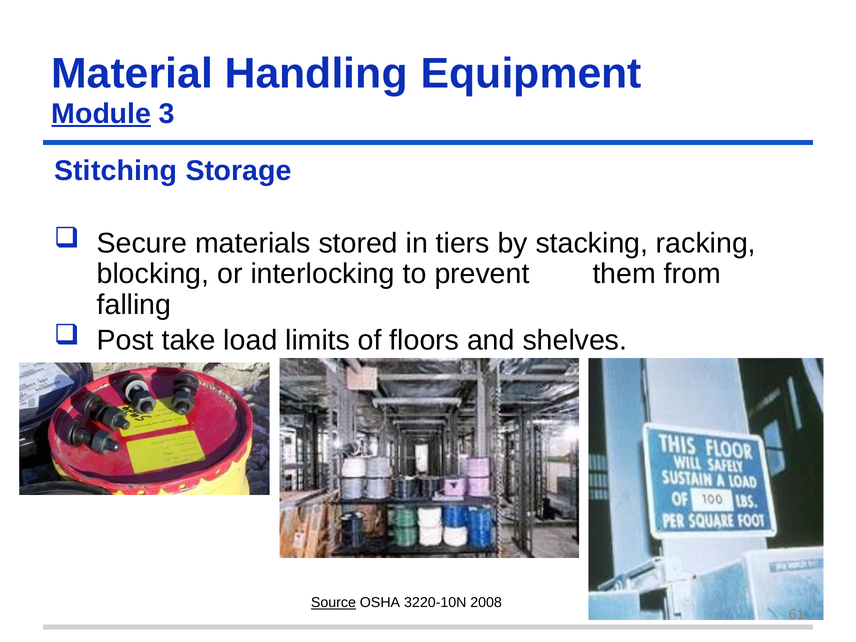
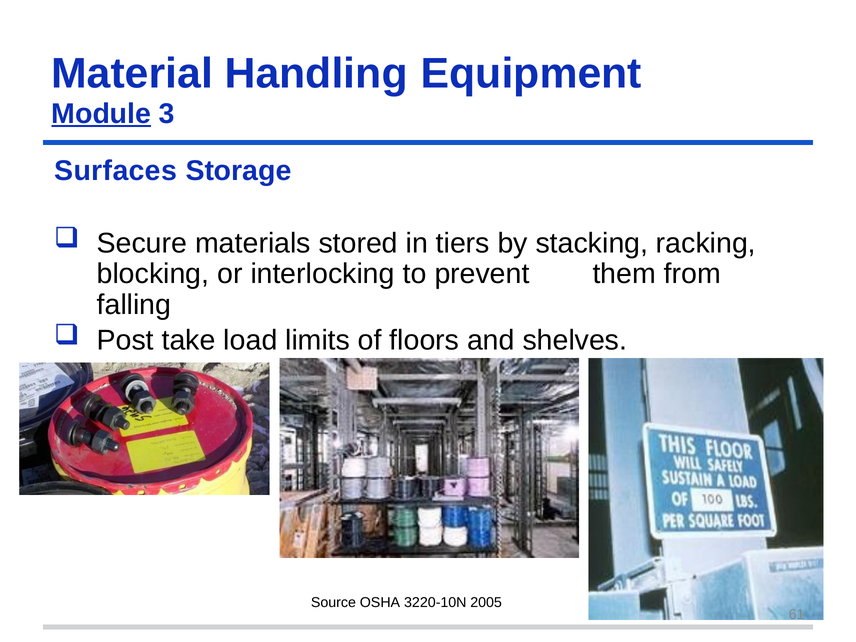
Stitching: Stitching -> Surfaces
Source underline: present -> none
2008: 2008 -> 2005
